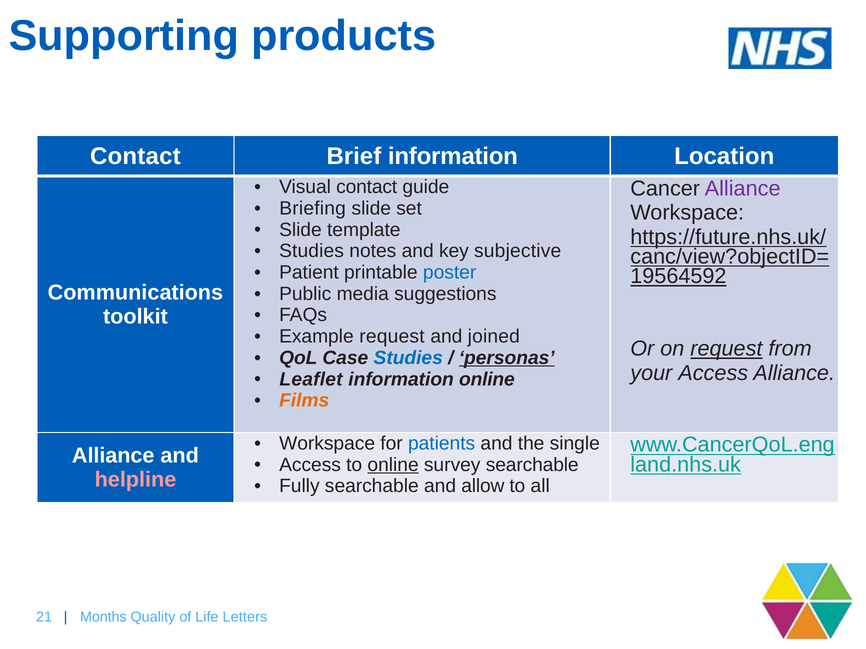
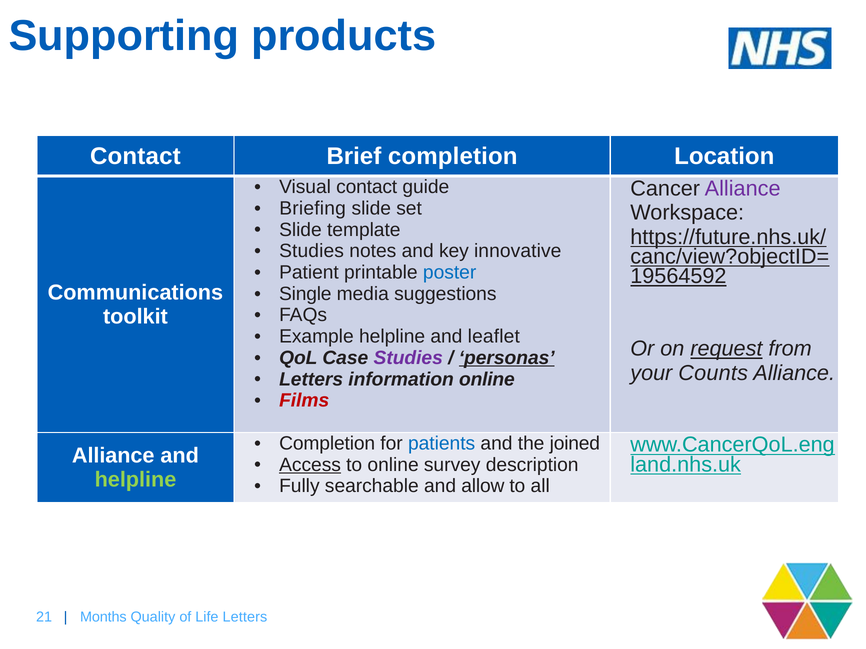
Brief information: information -> completion
subjective: subjective -> innovative
Public: Public -> Single
Example request: request -> helpline
joined: joined -> leaflet
Studies at (408, 358) colour: blue -> purple
your Access: Access -> Counts
Leaflet at (311, 380): Leaflet -> Letters
Films colour: orange -> red
Workspace at (327, 444): Workspace -> Completion
single: single -> joined
Access at (310, 465) underline: none -> present
online at (393, 465) underline: present -> none
survey searchable: searchable -> description
helpline at (135, 480) colour: pink -> light green
